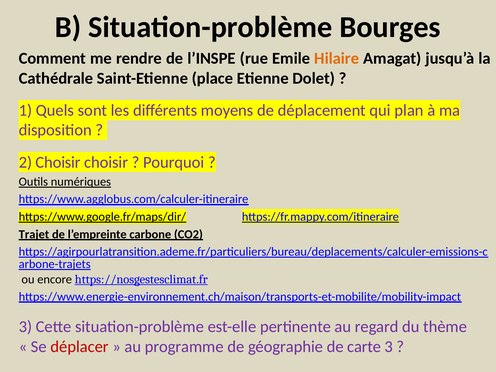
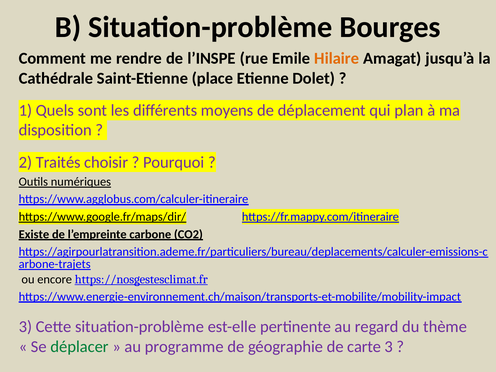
2 Choisir: Choisir -> Traités
Trajet: Trajet -> Existe
déplacer colour: red -> green
